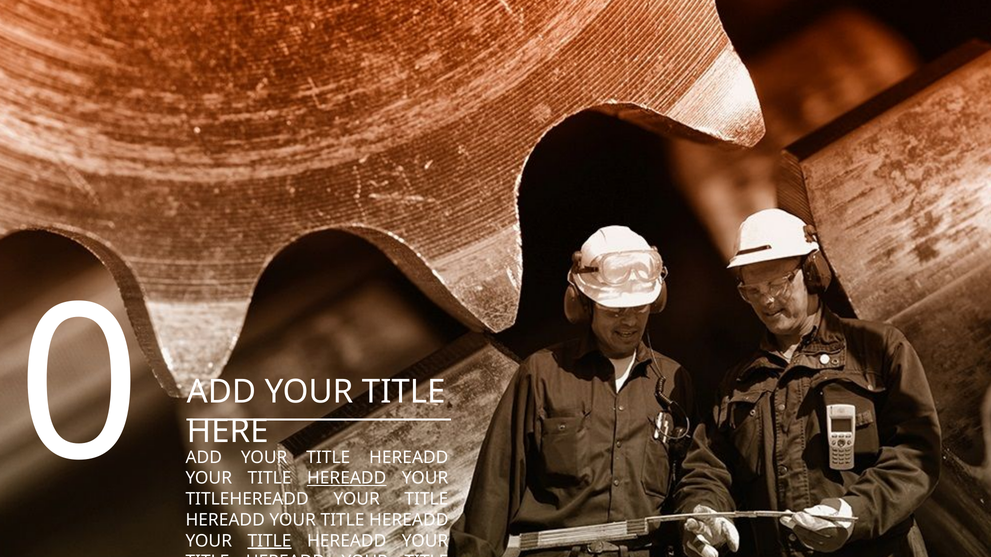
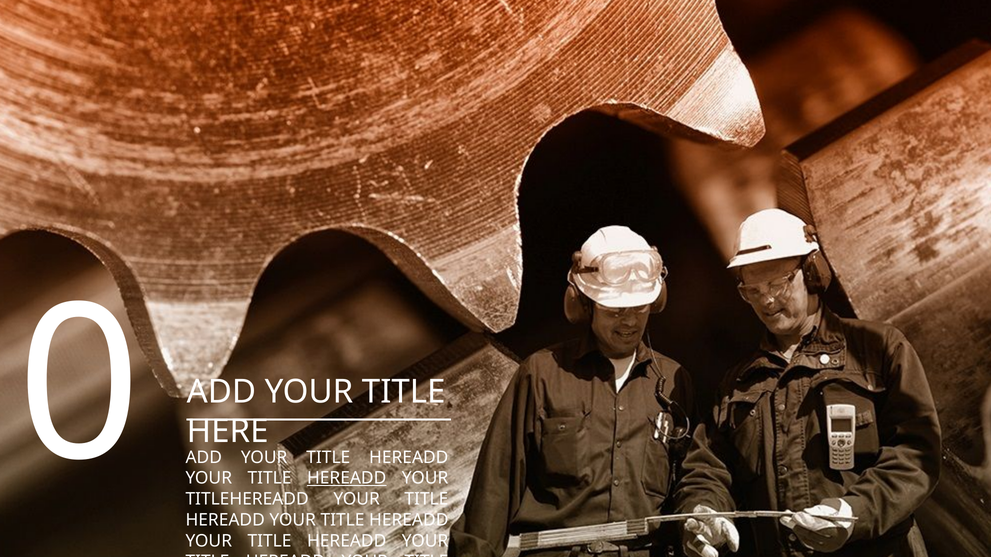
TITLE at (270, 541) underline: present -> none
